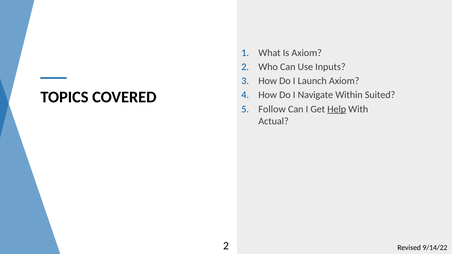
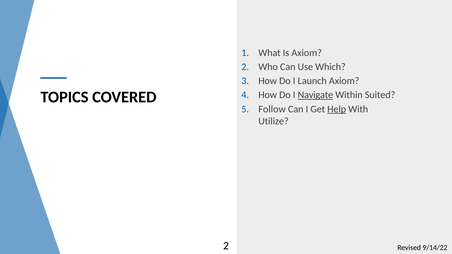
Inputs: Inputs -> Which
Navigate underline: none -> present
Actual: Actual -> Utilize
